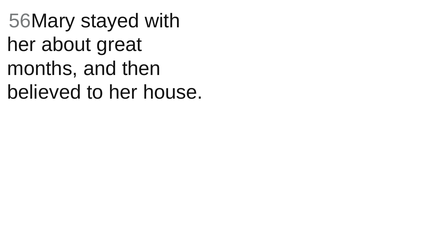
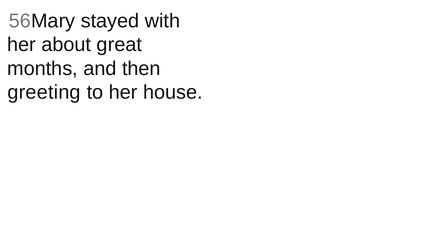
believed: believed -> greeting
